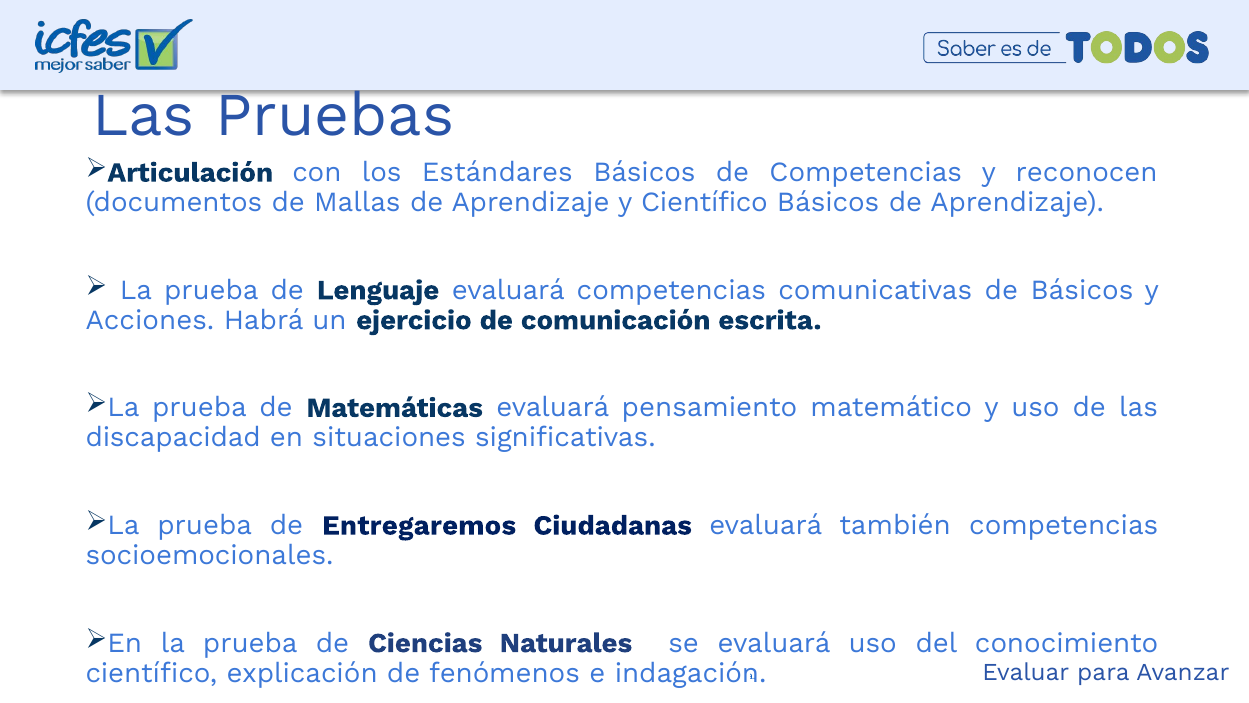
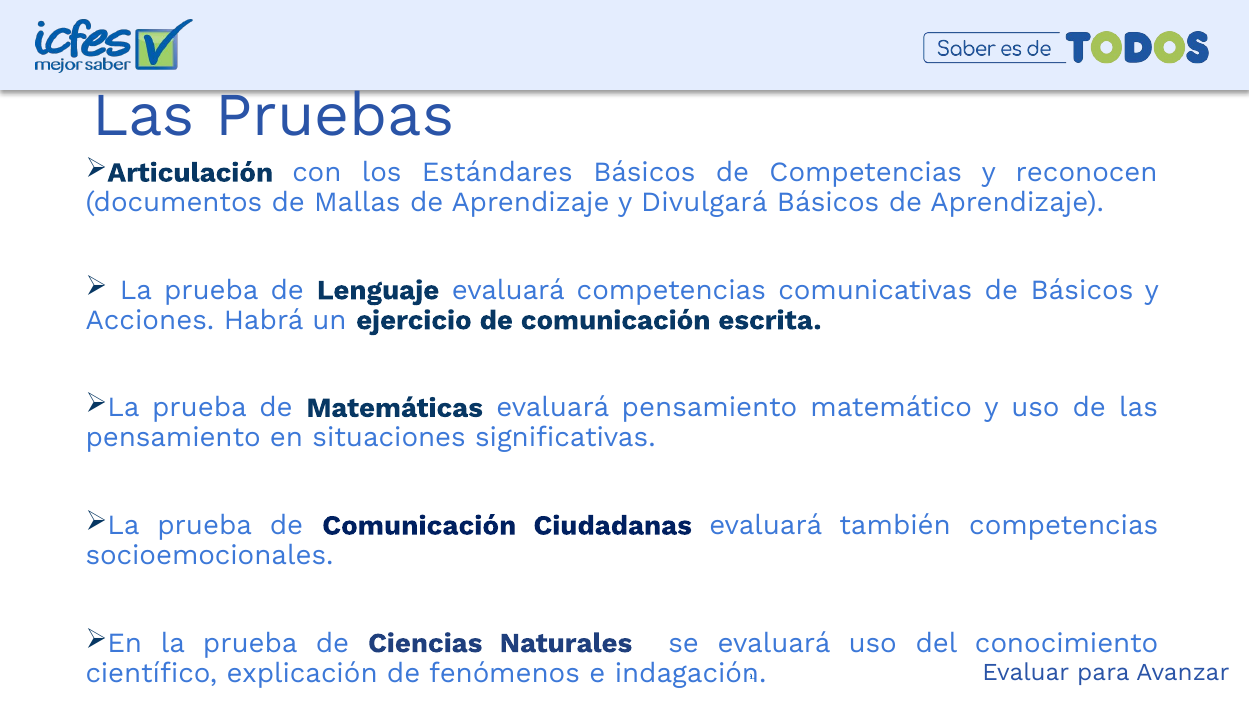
y Científico: Científico -> Divulgará
discapacidad at (173, 437): discapacidad -> pensamiento
prueba de Entregaremos: Entregaremos -> Comunicación
